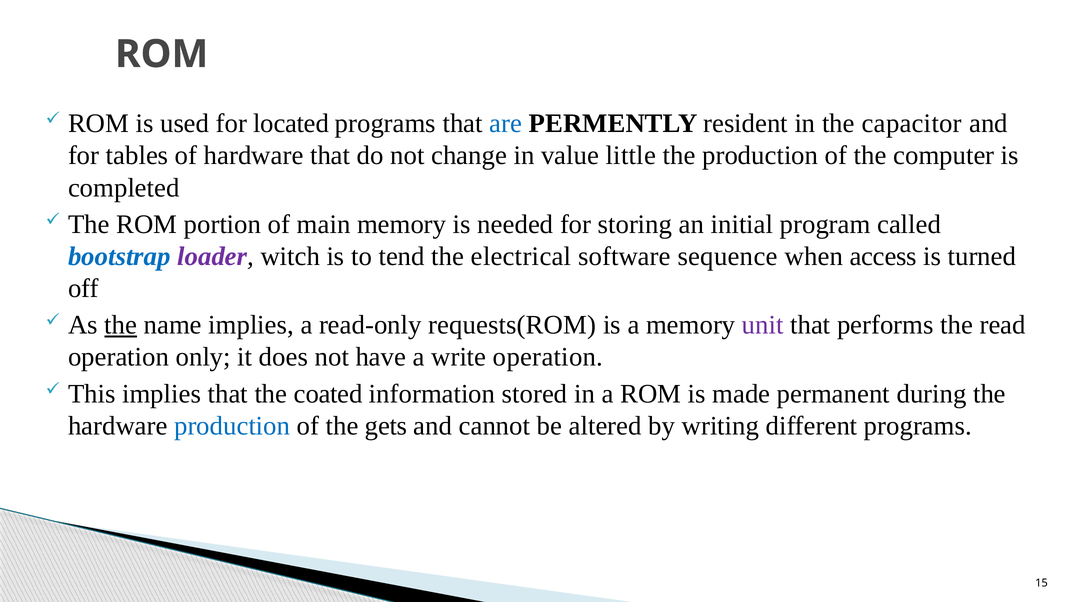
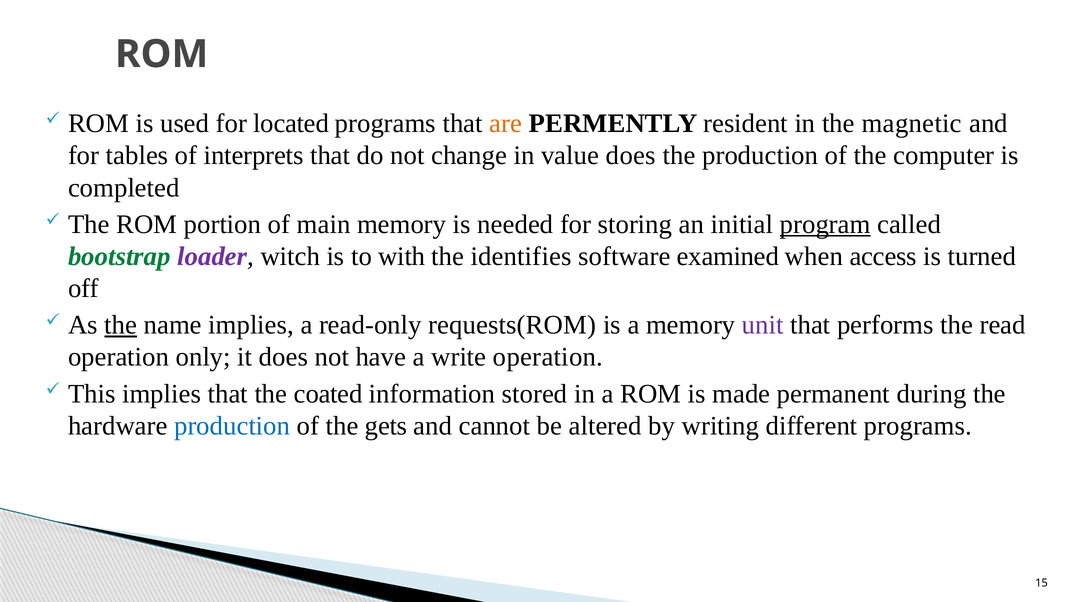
are colour: blue -> orange
capacitor: capacitor -> magnetic
of hardware: hardware -> interprets
value little: little -> does
program underline: none -> present
bootstrap colour: blue -> green
tend: tend -> with
electrical: electrical -> identifies
sequence: sequence -> examined
